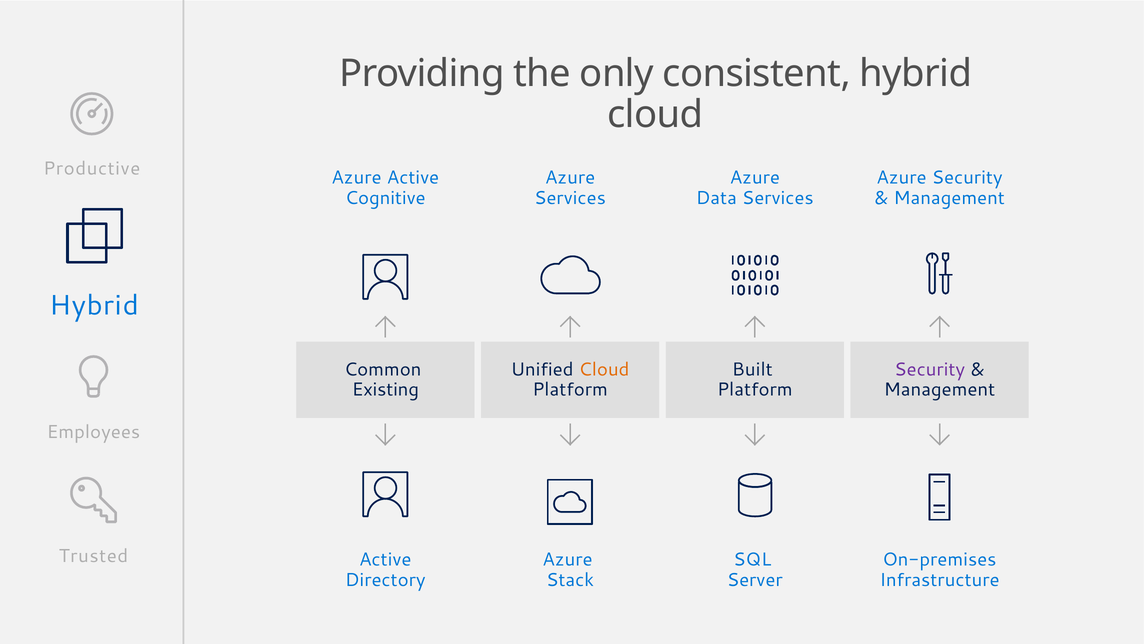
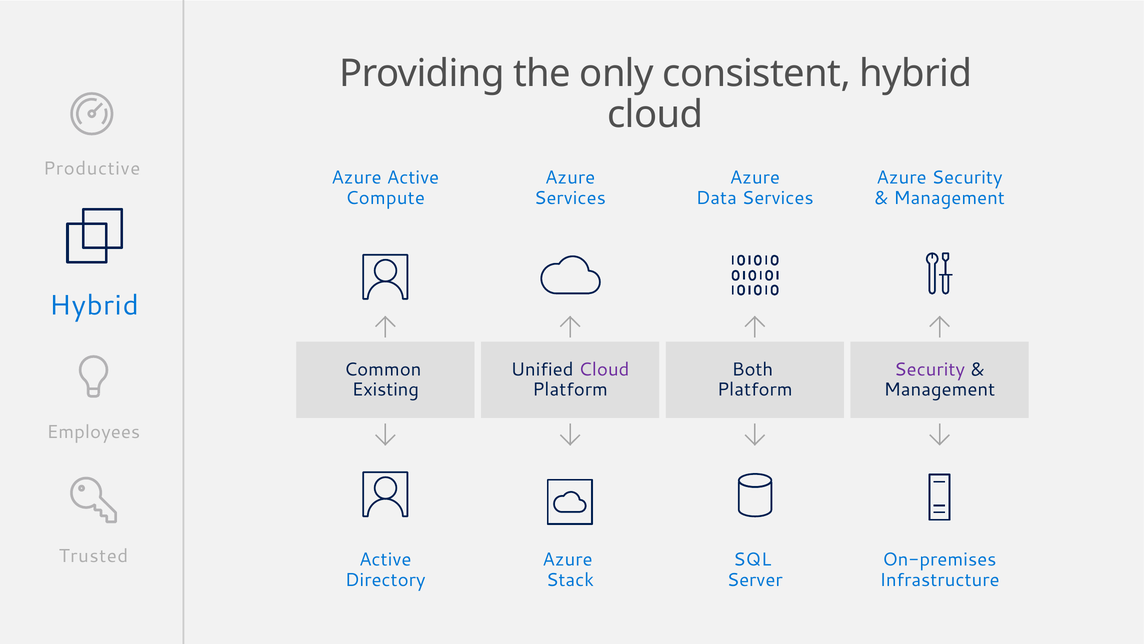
Cognitive: Cognitive -> Compute
Cloud at (604, 369) colour: orange -> purple
Built: Built -> Both
